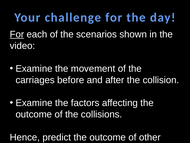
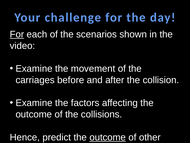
outcome at (108, 137) underline: none -> present
